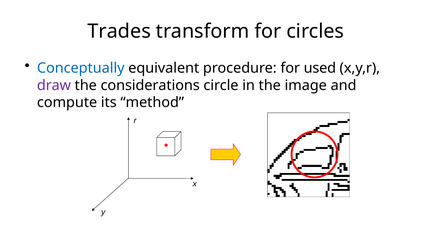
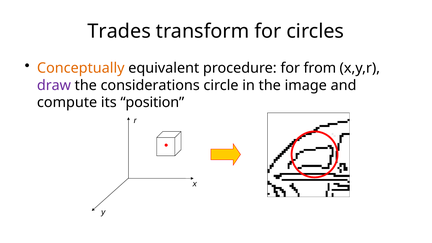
Conceptually colour: blue -> orange
used: used -> from
method: method -> position
